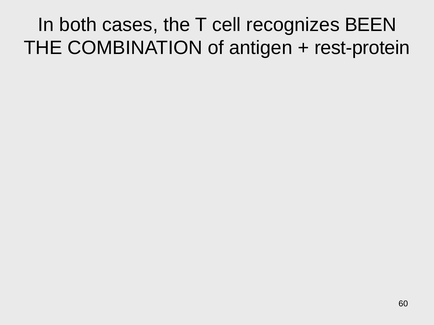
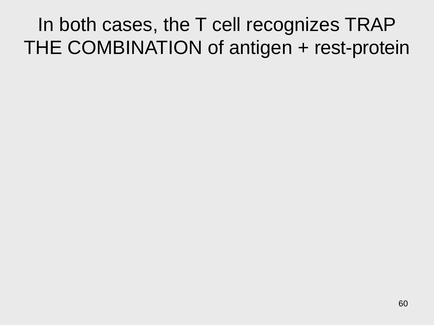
BEEN: BEEN -> TRAP
